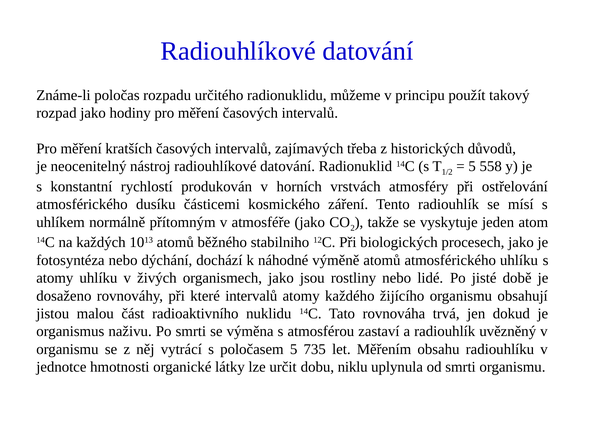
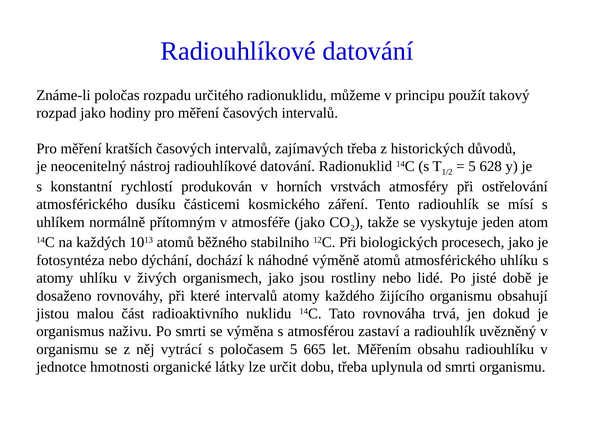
558: 558 -> 628
735: 735 -> 665
dobu niklu: niklu -> třeba
